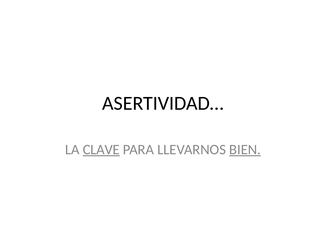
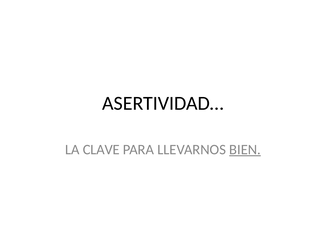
CLAVE underline: present -> none
